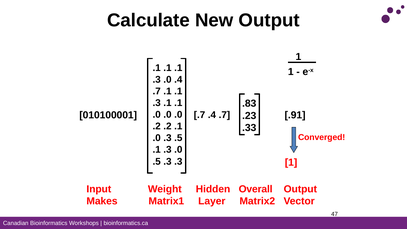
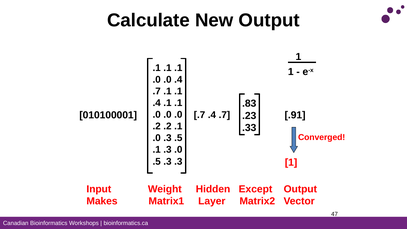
.3 at (157, 80): .3 -> .0
.3 at (157, 103): .3 -> .4
Overall: Overall -> Except
